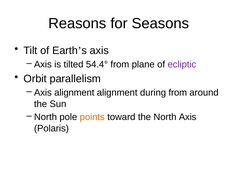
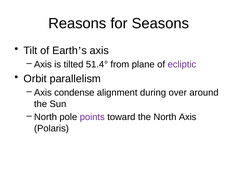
54.4°: 54.4° -> 51.4°
Axis alignment: alignment -> condense
during from: from -> over
points colour: orange -> purple
